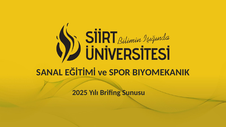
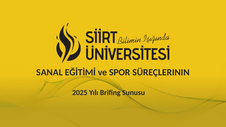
BIYOMEKANIK: BIYOMEKANIK -> SÜREÇLERININ
